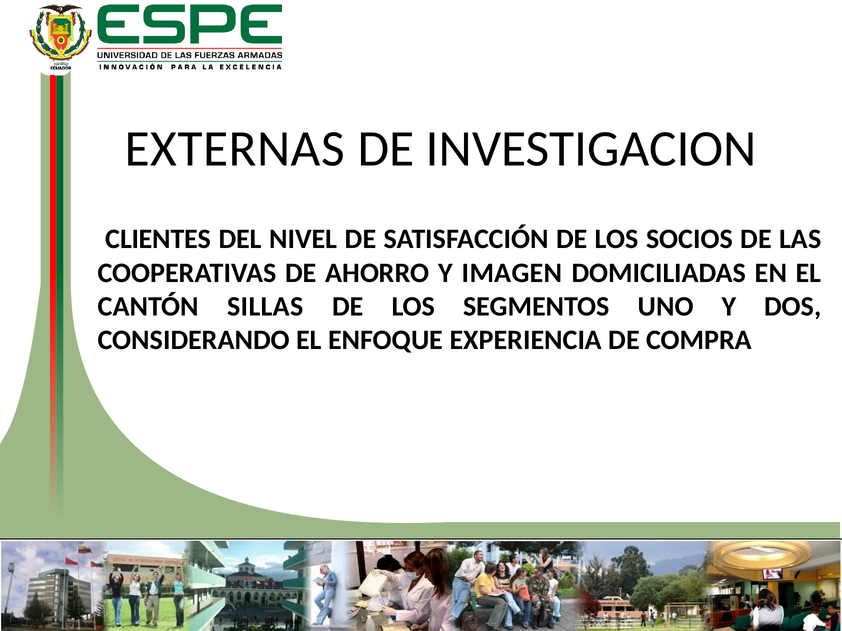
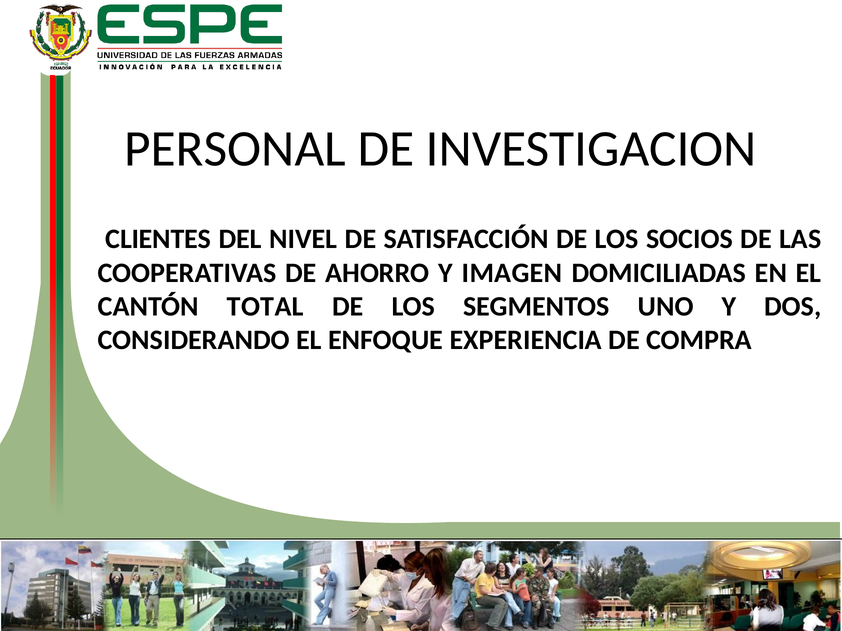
EXTERNAS: EXTERNAS -> PERSONAL
SILLAS: SILLAS -> TOTAL
